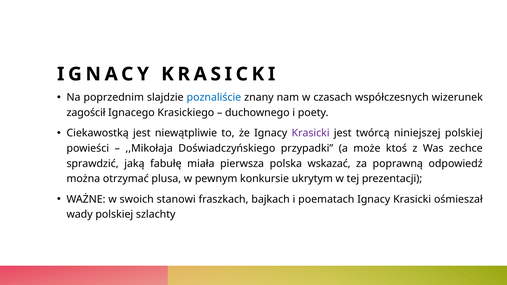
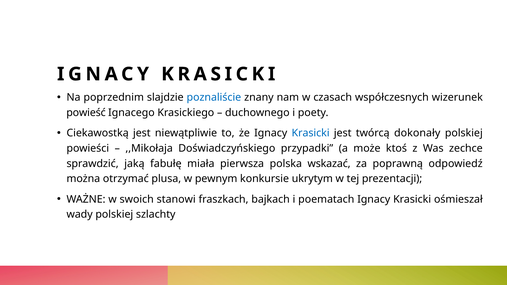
zagościł: zagościł -> powieść
Krasicki at (311, 133) colour: purple -> blue
niniejszej: niniejszej -> dokonały
